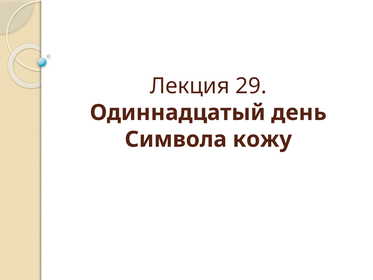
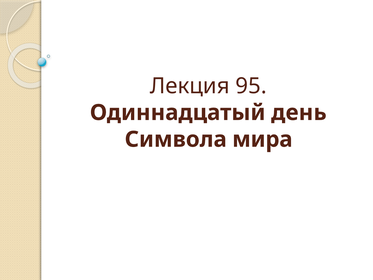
29: 29 -> 95
кожу: кожу -> мира
